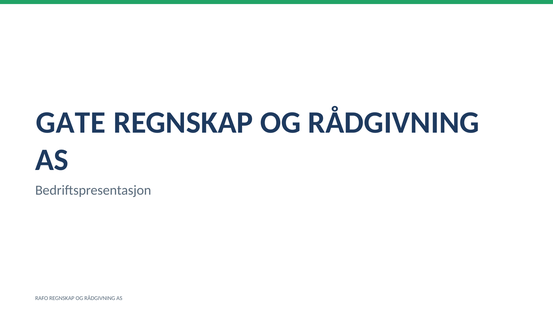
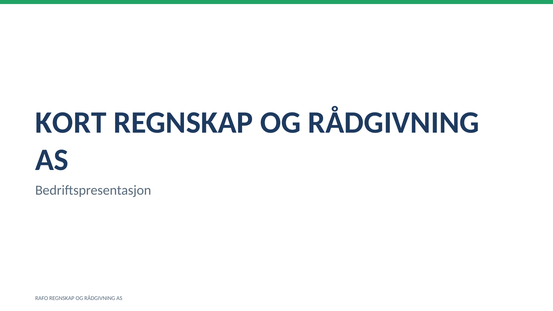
GATE: GATE -> KORT
